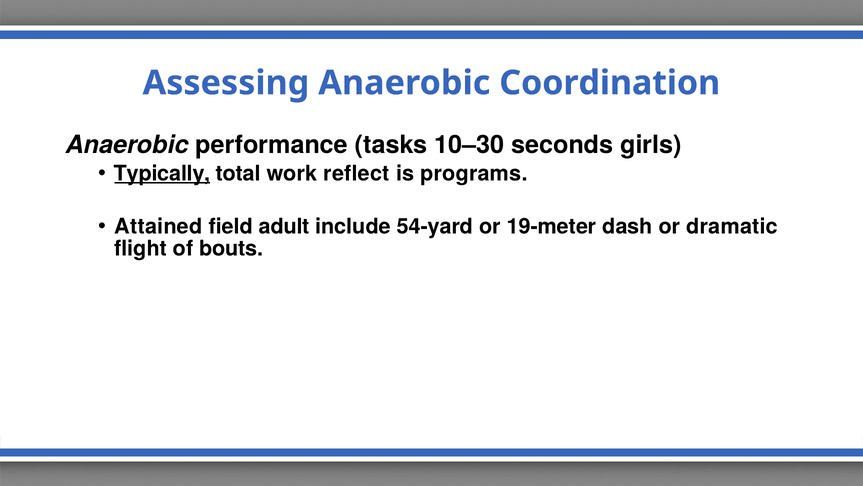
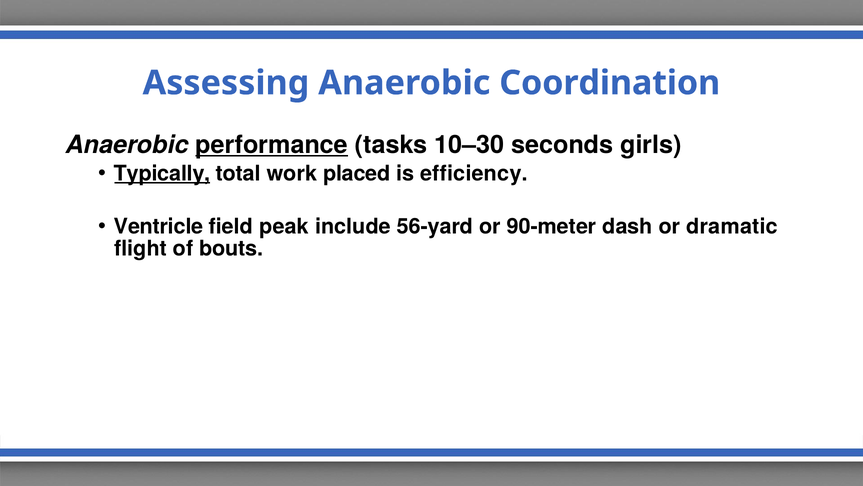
performance underline: none -> present
reflect: reflect -> placed
programs: programs -> efficiency
Attained: Attained -> Ventricle
adult: adult -> peak
54-yard: 54-yard -> 56-yard
19-meter: 19-meter -> 90-meter
